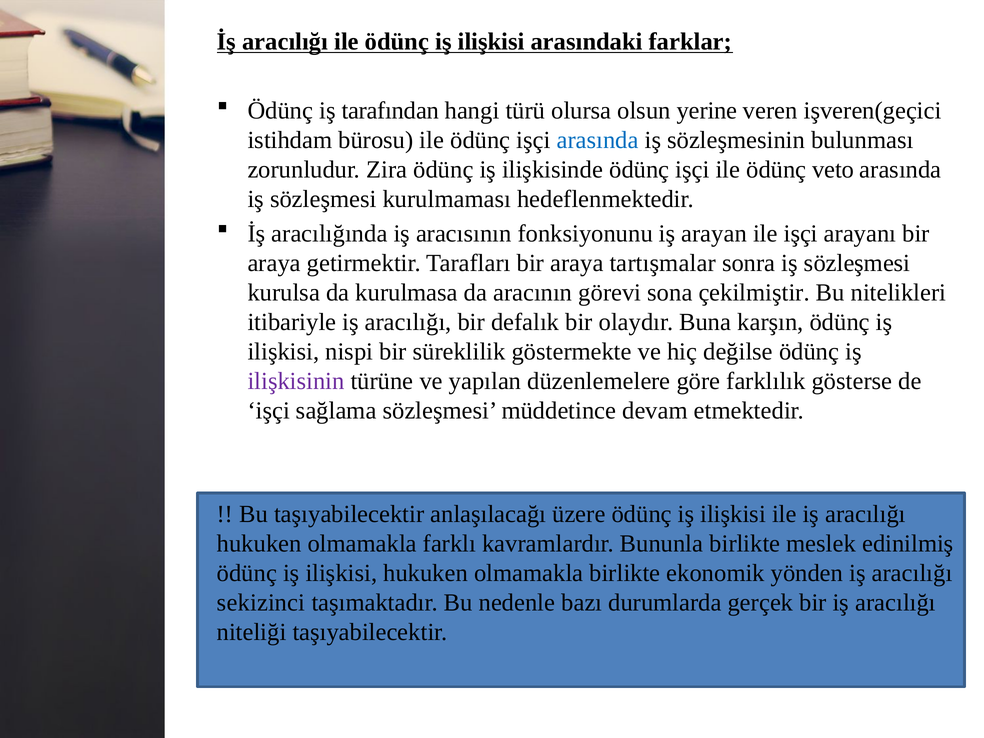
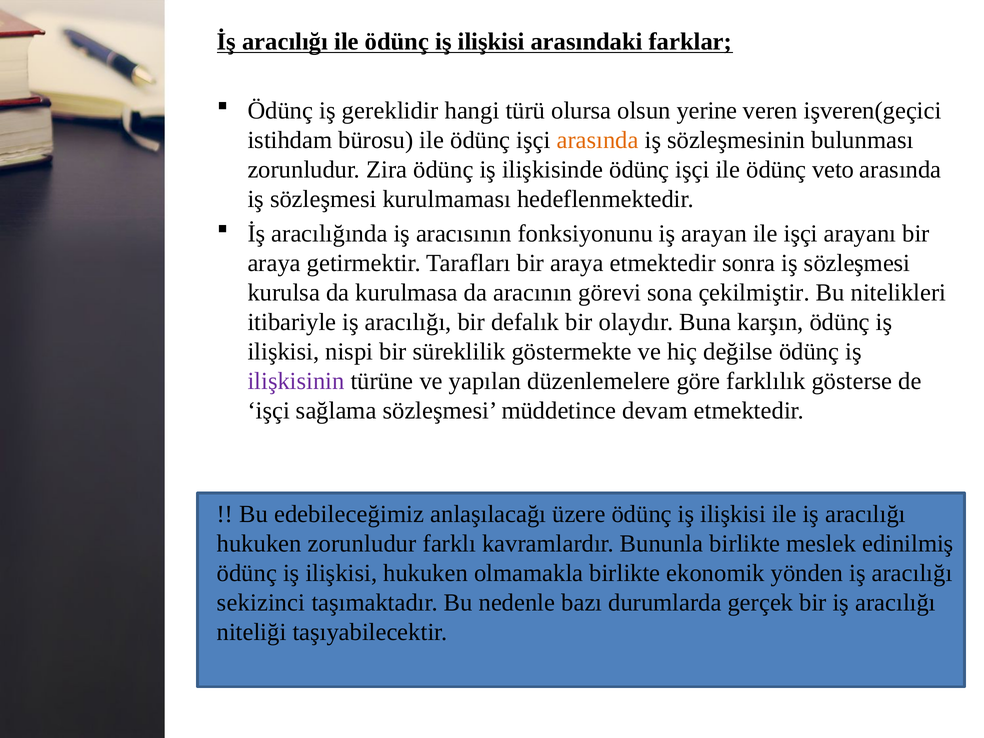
tarafından: tarafından -> gereklidir
arasında at (598, 140) colour: blue -> orange
araya tartışmalar: tartışmalar -> etmektedir
Bu taşıyabilecektir: taşıyabilecektir -> edebileceğimiz
olmamakla at (362, 543): olmamakla -> zorunludur
